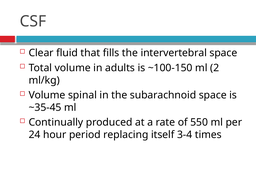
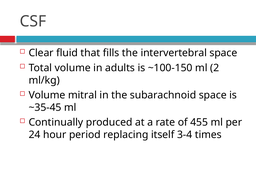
spinal: spinal -> mitral
550: 550 -> 455
